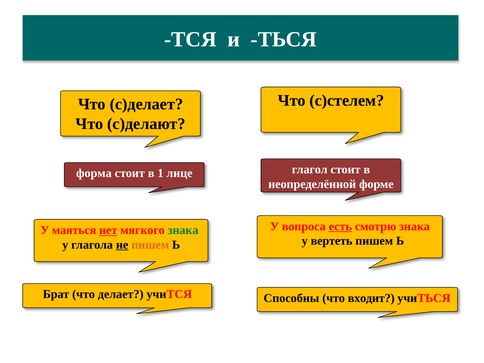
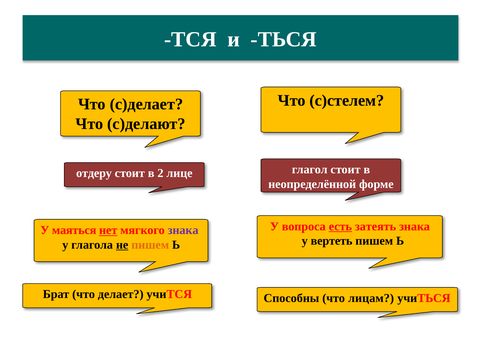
форма: форма -> отдеру
1: 1 -> 2
смотрю: смотрю -> затеять
знака at (183, 230) colour: green -> purple
входит: входит -> лицам
